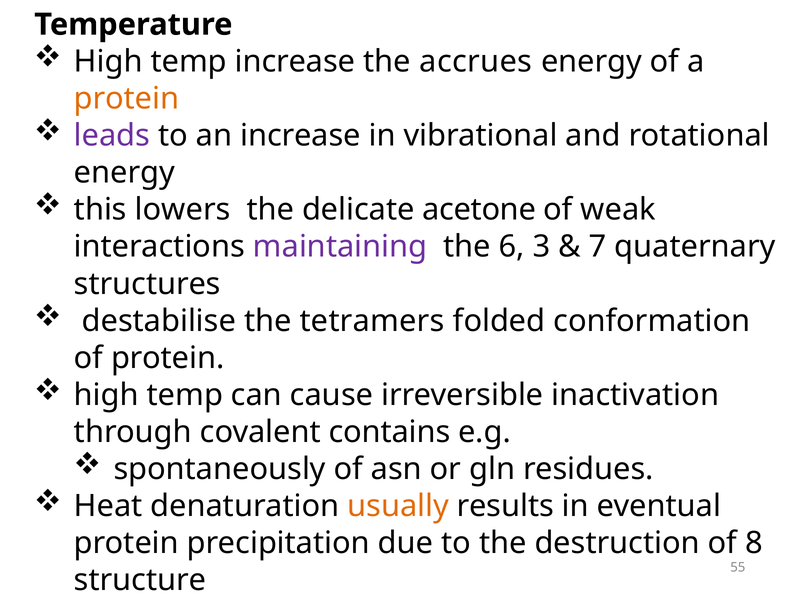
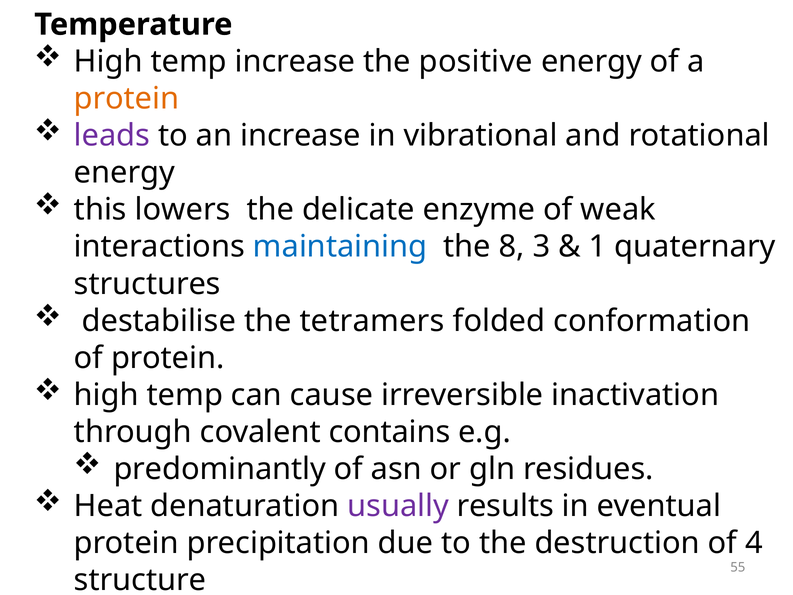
accrues: accrues -> positive
acetone: acetone -> enzyme
maintaining colour: purple -> blue
6: 6 -> 8
7: 7 -> 1
spontaneously: spontaneously -> predominantly
usually colour: orange -> purple
8: 8 -> 4
